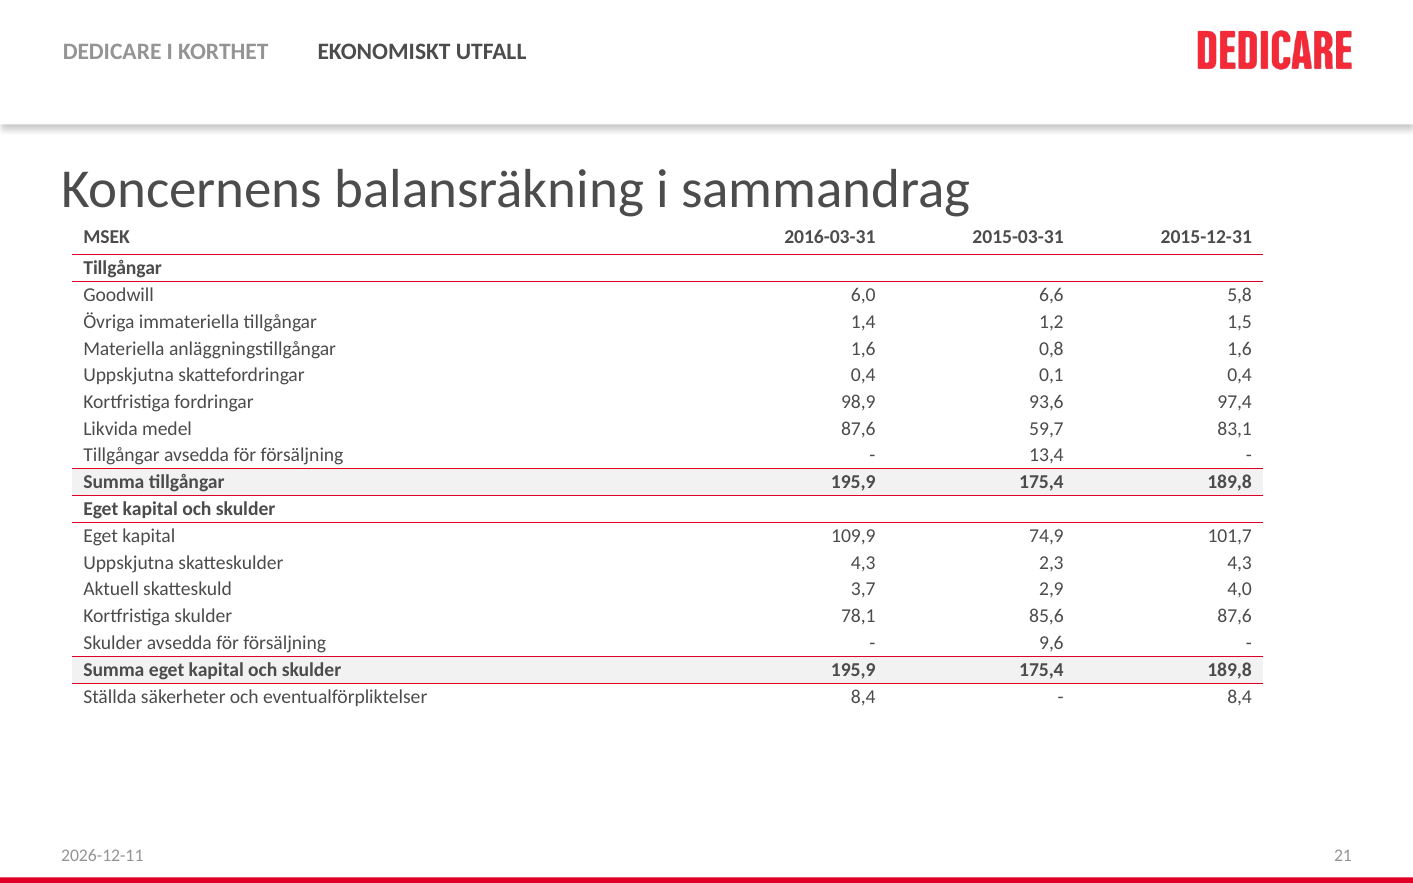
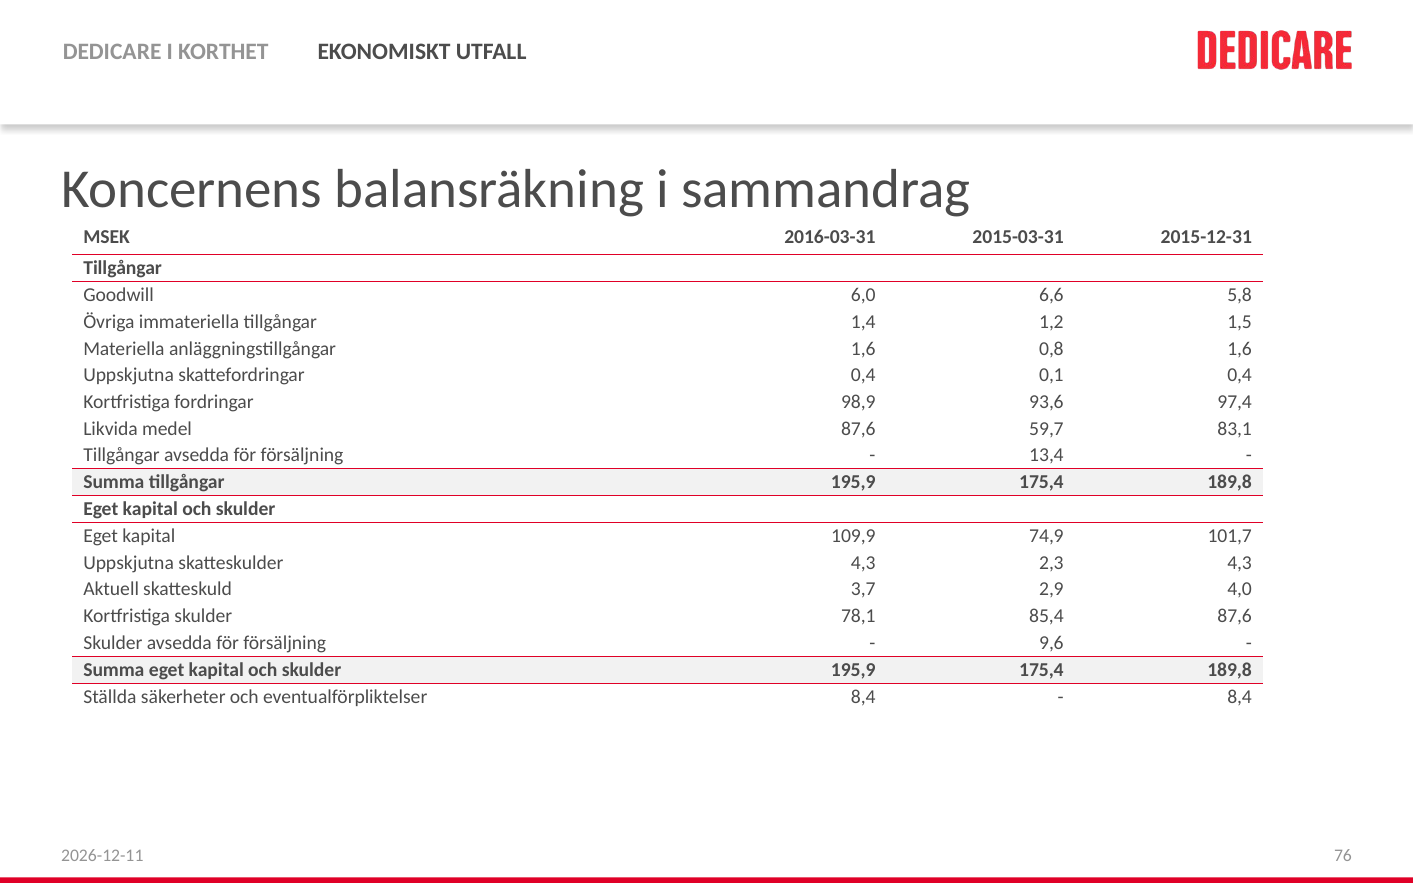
85,6: 85,6 -> 85,4
21: 21 -> 76
